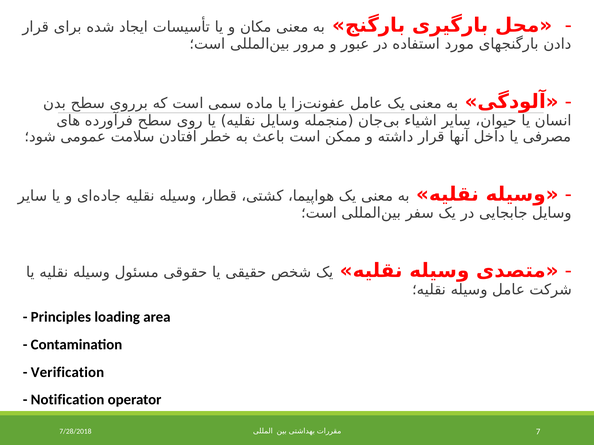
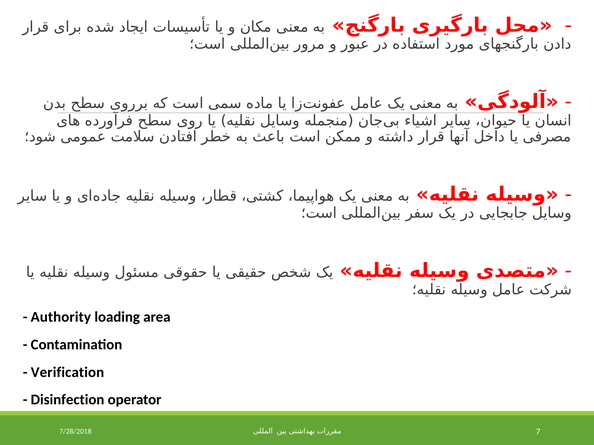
Principles: Principles -> Authority
Notification: Notification -> Disinfection
